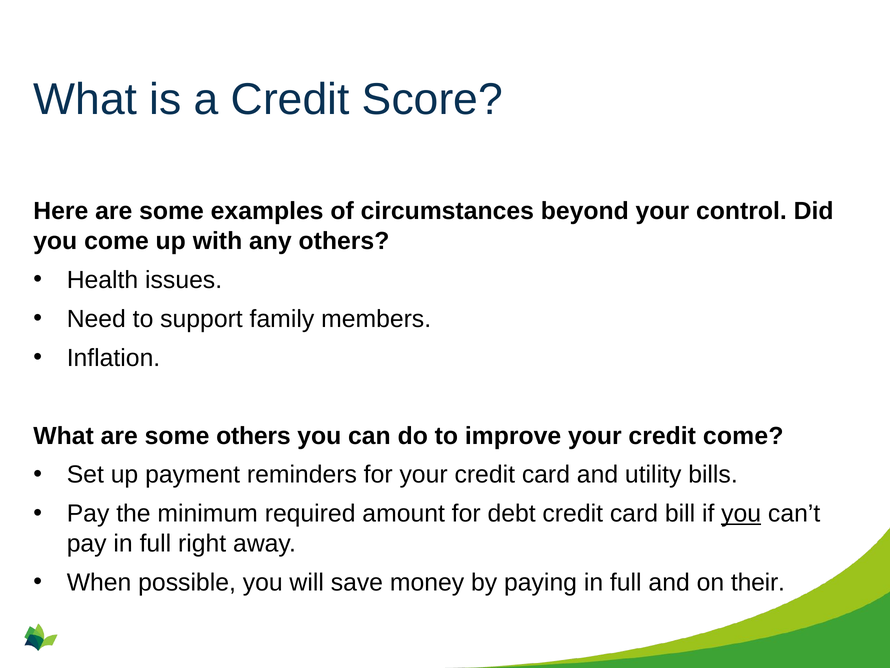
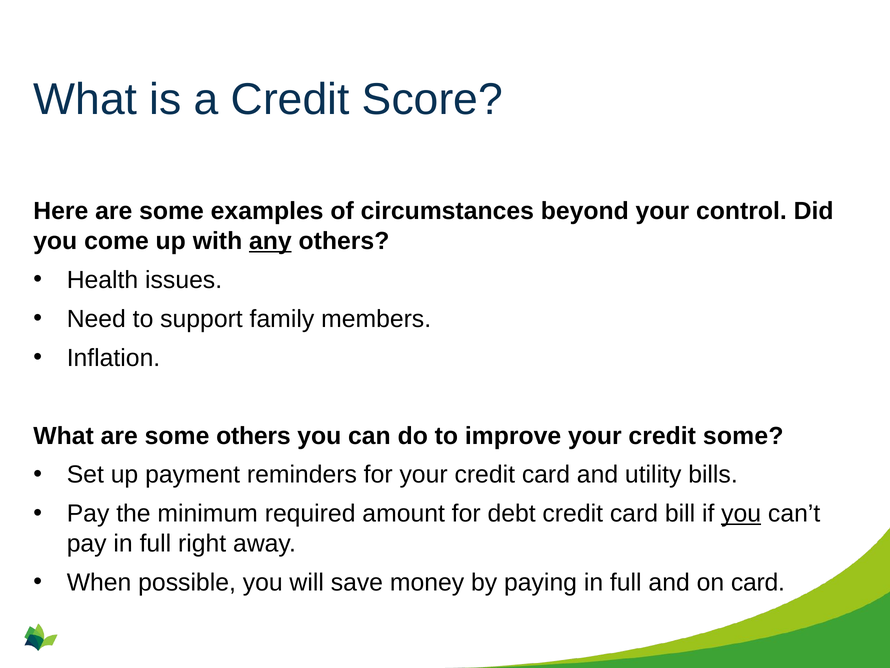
any underline: none -> present
credit come: come -> some
on their: their -> card
